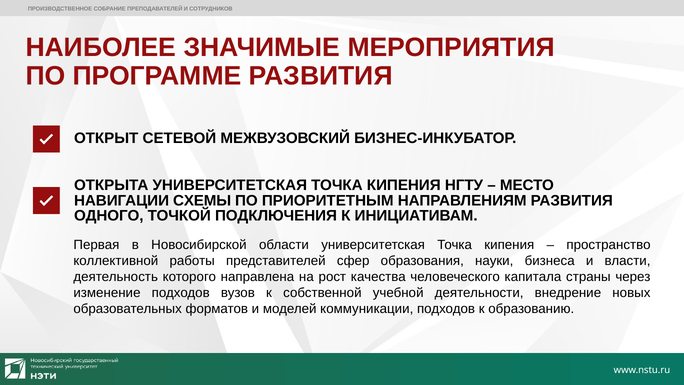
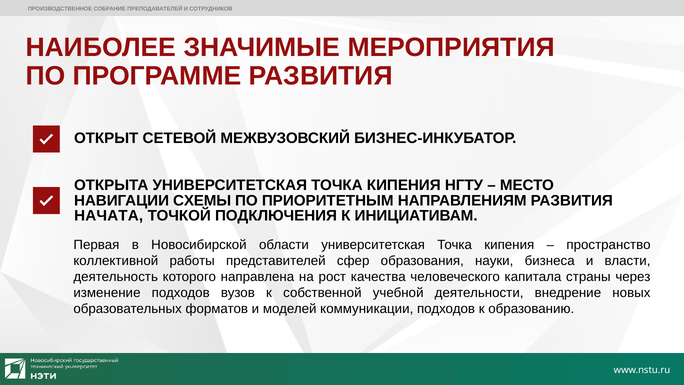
ОДНОГО: ОДНОГО -> НАЧАТА
